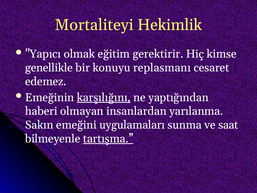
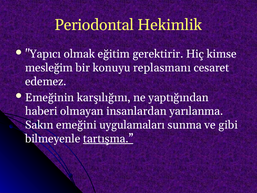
Mortaliteyi: Mortaliteyi -> Periodontal
genellikle: genellikle -> mesleğim
karşılığını underline: present -> none
saat: saat -> gibi
